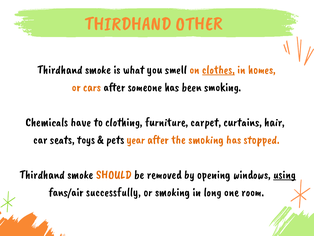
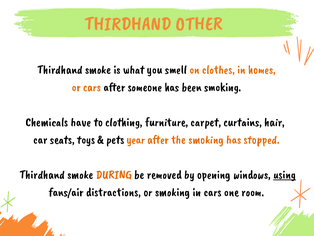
clothes underline: present -> none
SHOULD: SHOULD -> DURING
successfully: successfully -> distractions
in long: long -> cars
